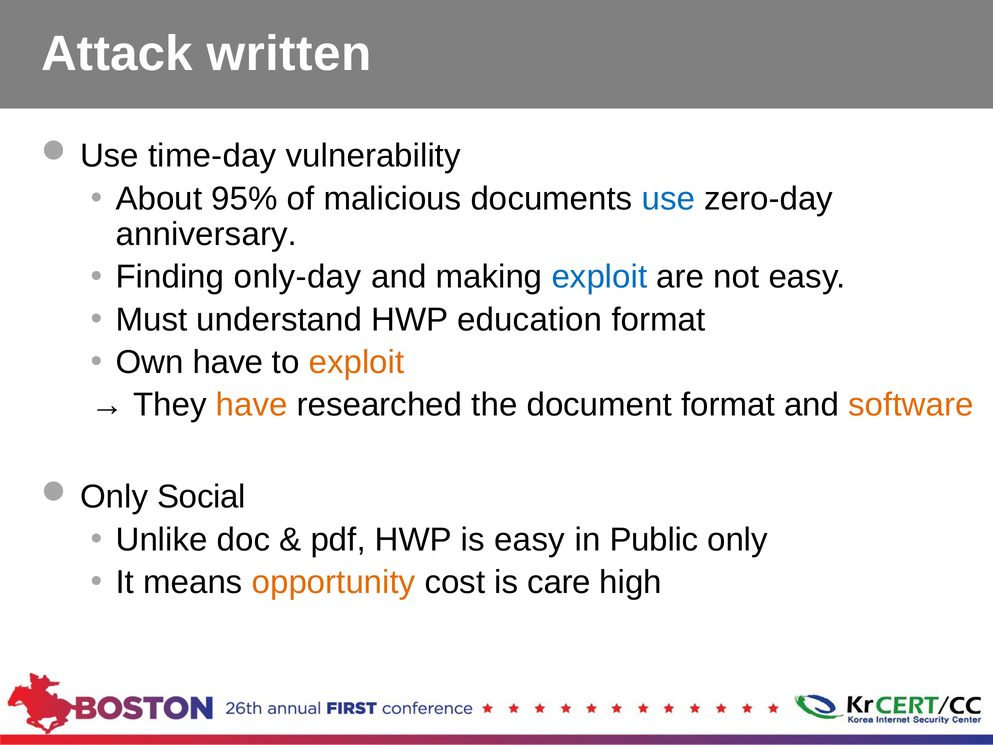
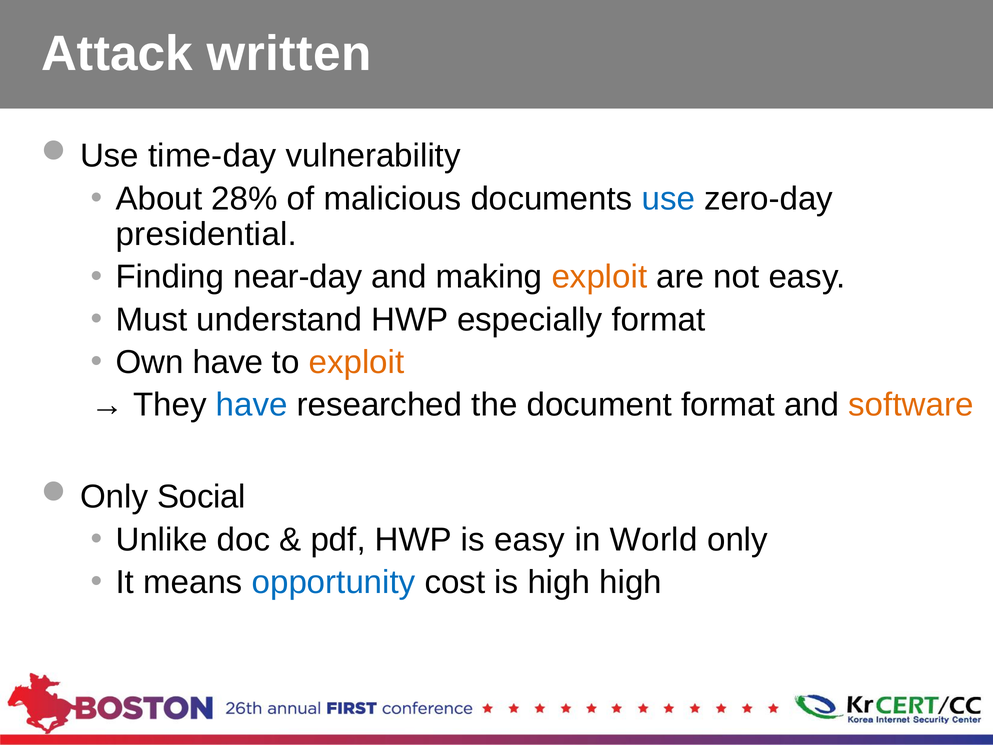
95%: 95% -> 28%
anniversary: anniversary -> presidential
only-day: only-day -> near-day
exploit at (599, 277) colour: blue -> orange
education: education -> especially
have at (252, 405) colour: orange -> blue
Public: Public -> World
opportunity colour: orange -> blue
is care: care -> high
